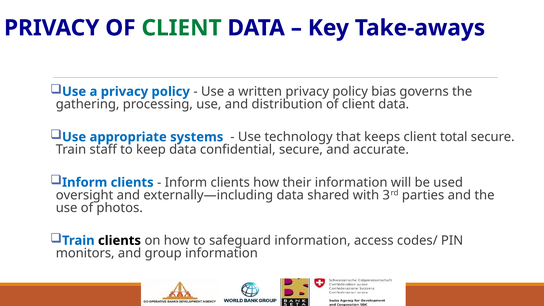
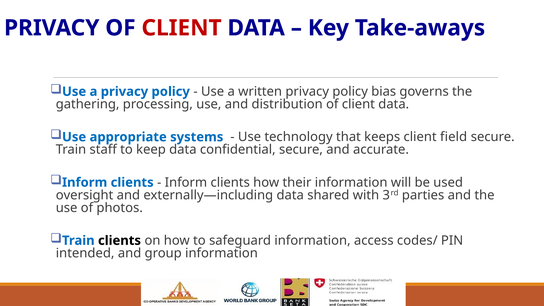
CLIENT at (182, 28) colour: green -> red
total: total -> field
monitors: monitors -> intended
